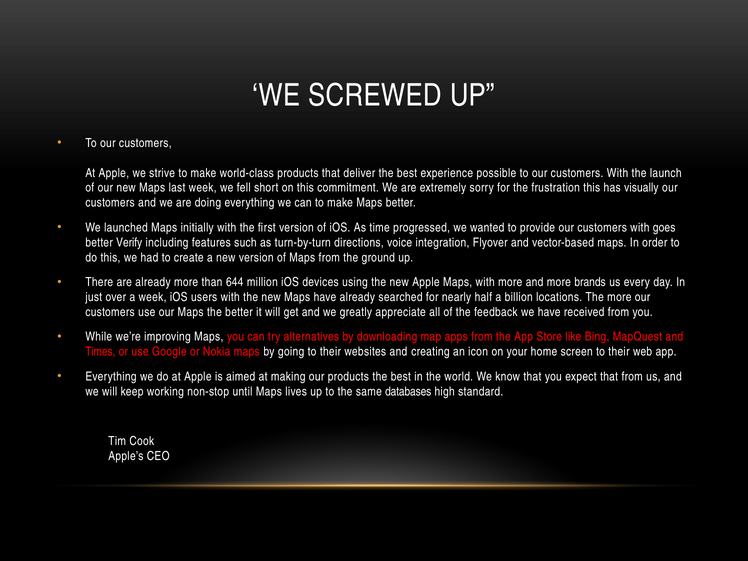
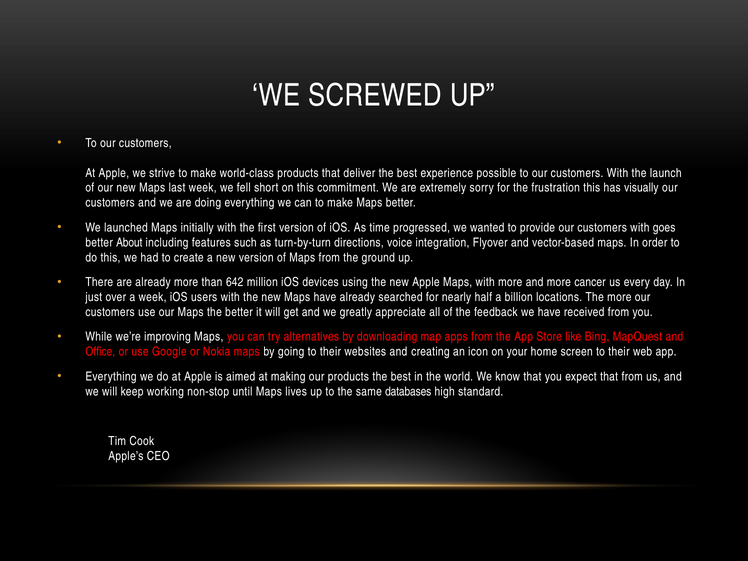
Verify: Verify -> About
644: 644 -> 642
brands: brands -> cancer
Times: Times -> Office
